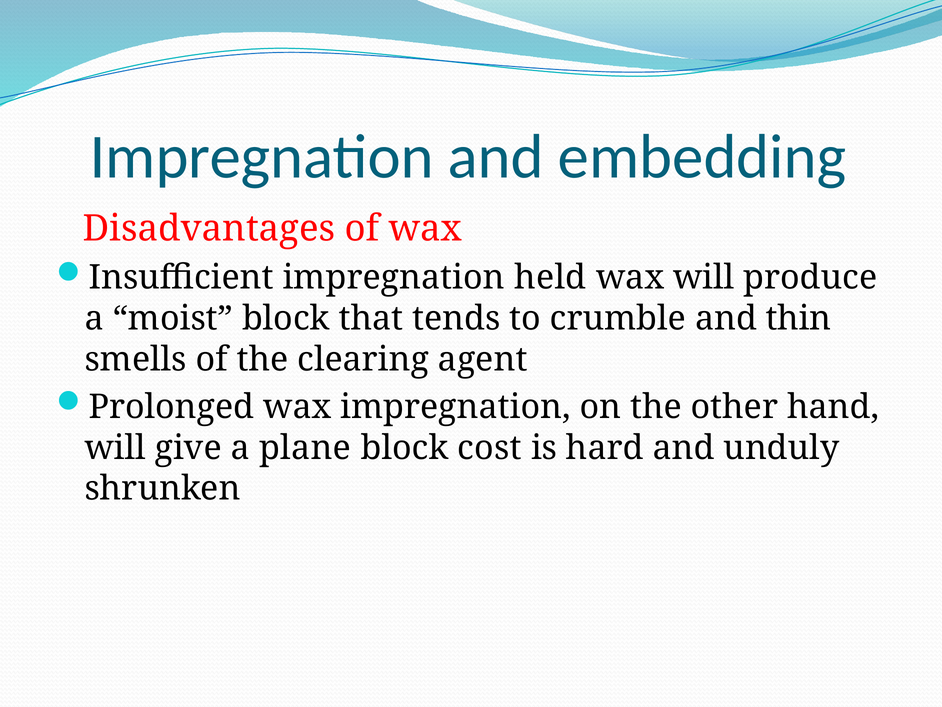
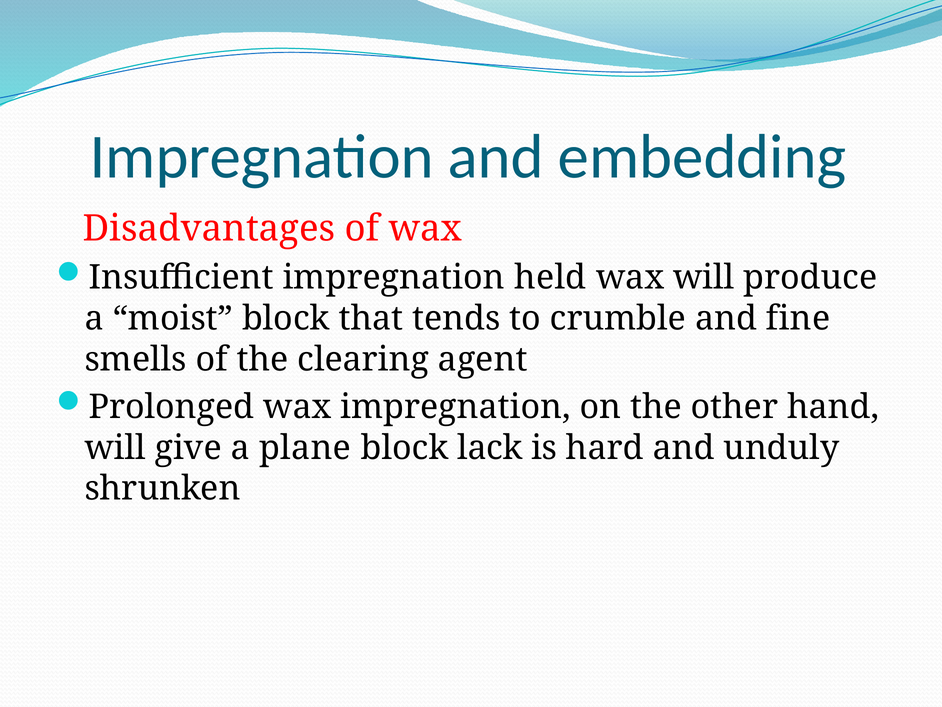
thin: thin -> fine
cost: cost -> lack
